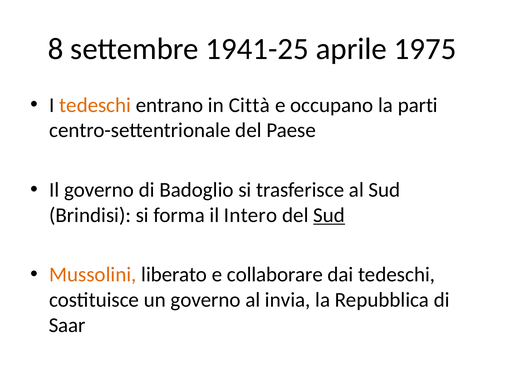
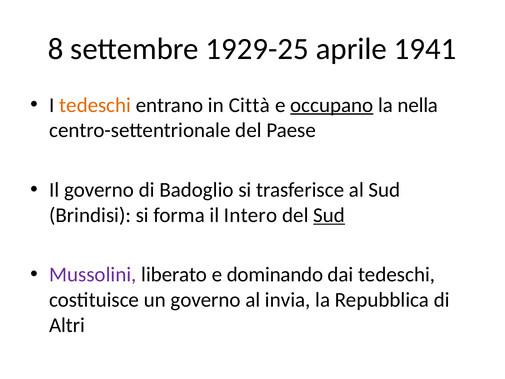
1941-25: 1941-25 -> 1929-25
1975: 1975 -> 1941
occupano underline: none -> present
parti: parti -> nella
Mussolini colour: orange -> purple
collaborare: collaborare -> dominando
Saar: Saar -> Altri
